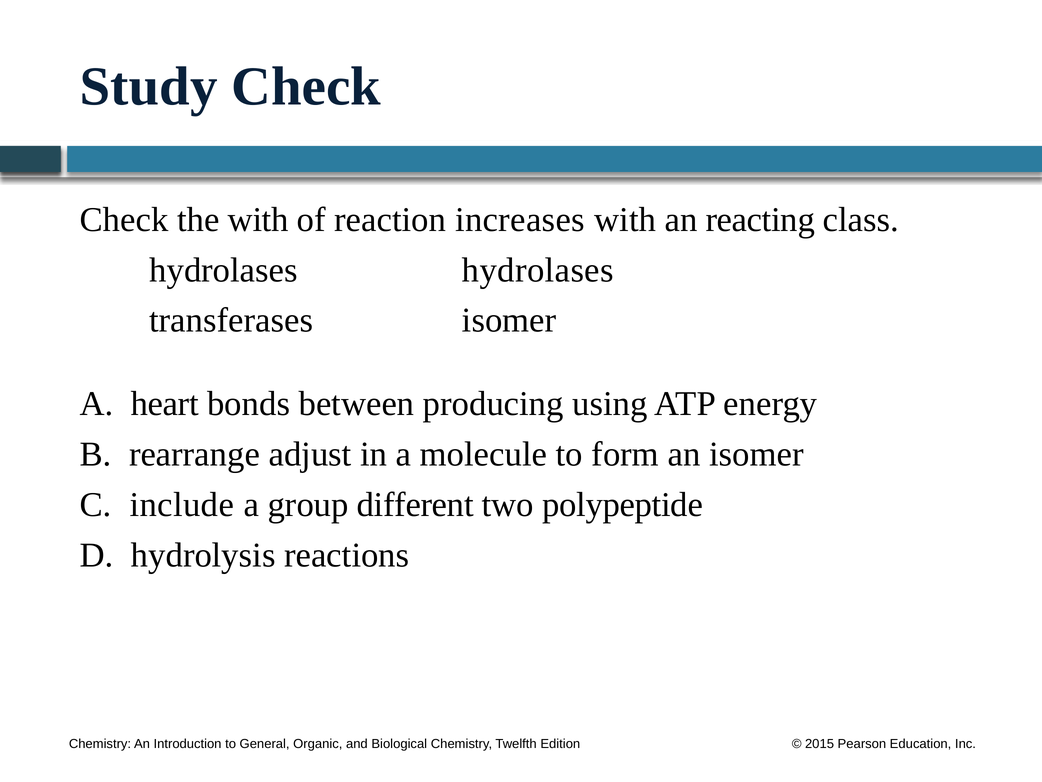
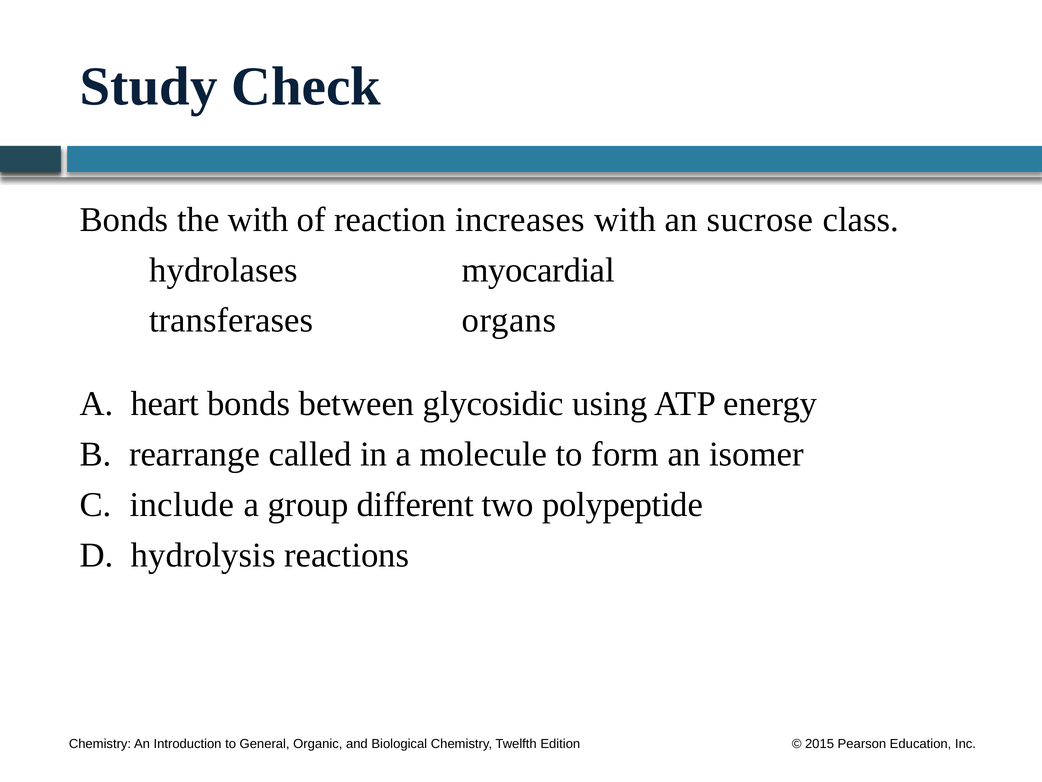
Check at (124, 220): Check -> Bonds
reacting: reacting -> sucrose
hydrolases hydrolases: hydrolases -> myocardial
transferases isomer: isomer -> organs
producing: producing -> glycosidic
adjust: adjust -> called
